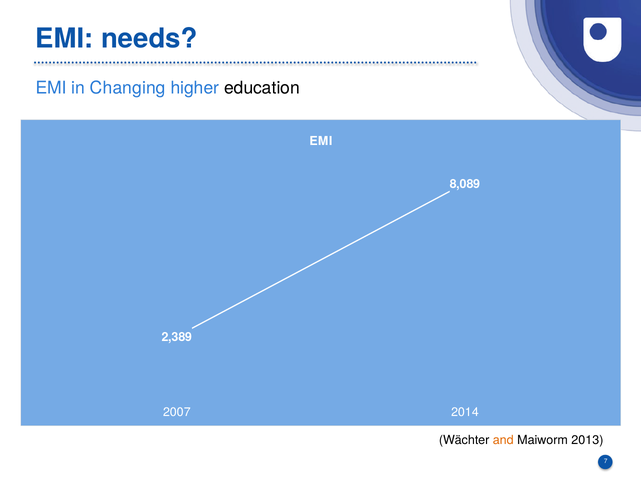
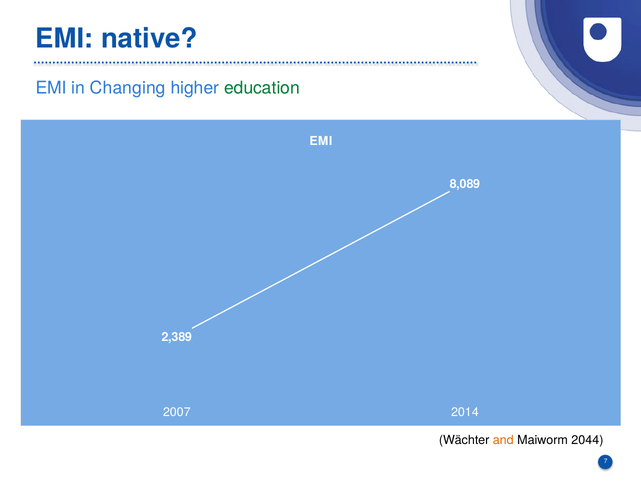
needs: needs -> native
education colour: black -> green
2013: 2013 -> 2044
